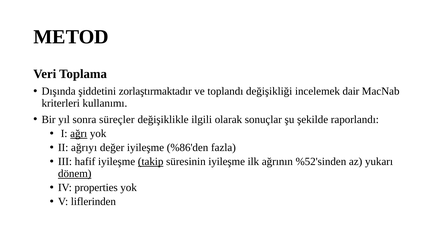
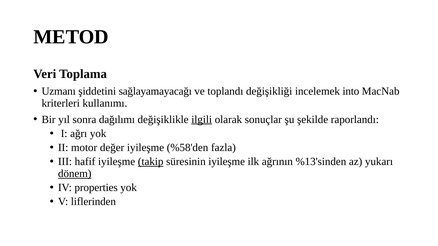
Dışında: Dışında -> Uzmanı
zorlaştırmaktadır: zorlaştırmaktadır -> sağlayamayacağı
dair: dair -> into
süreçler: süreçler -> dağılımı
ilgili underline: none -> present
ağrı underline: present -> none
ağrıyı: ağrıyı -> motor
%86'den: %86'den -> %58'den
%52'sinden: %52'sinden -> %13'sinden
